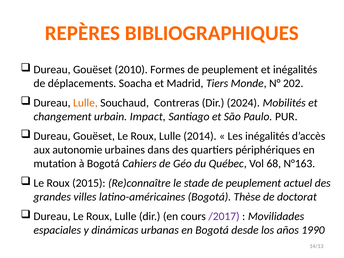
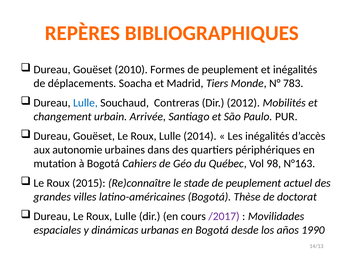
202: 202 -> 783
Lulle at (85, 103) colour: orange -> blue
2024: 2024 -> 2012
Impact: Impact -> Arrivée
68: 68 -> 98
